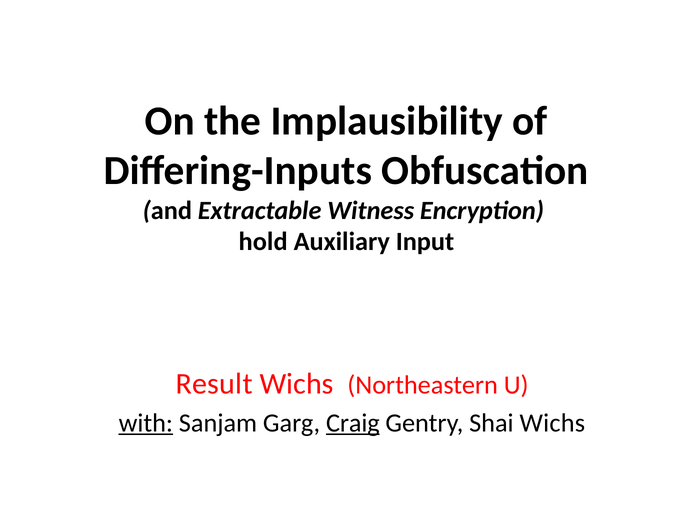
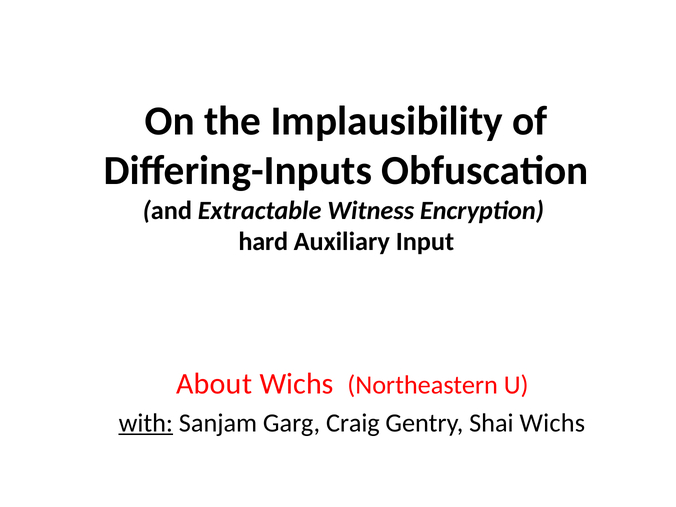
hold: hold -> hard
Result: Result -> About
Craig underline: present -> none
